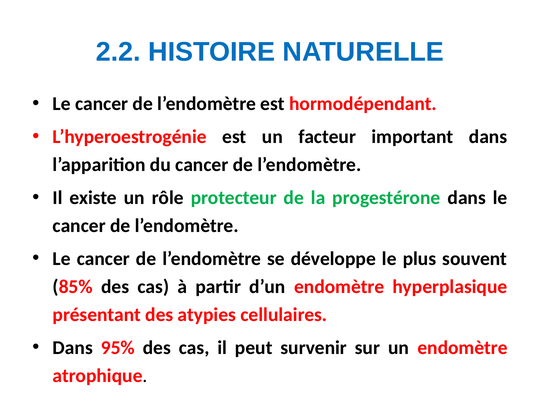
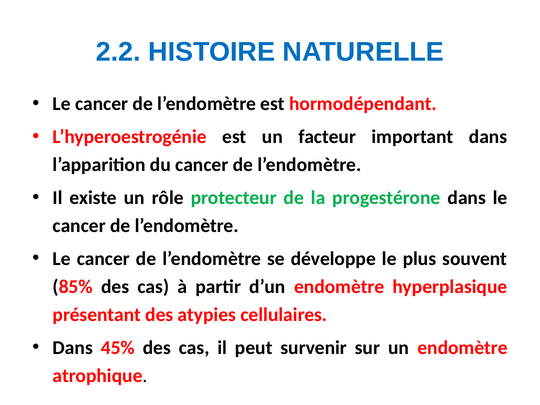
95%: 95% -> 45%
